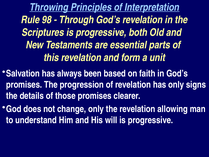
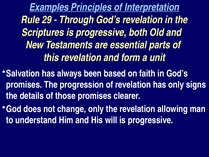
Throwing: Throwing -> Examples
98: 98 -> 29
